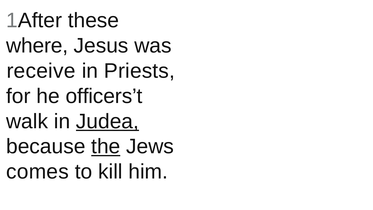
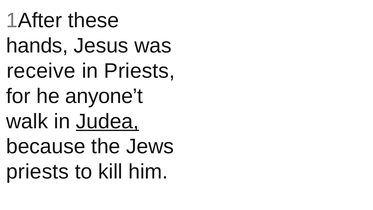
where: where -> hands
officers’t: officers’t -> anyone’t
the underline: present -> none
comes at (37, 172): comes -> priests
